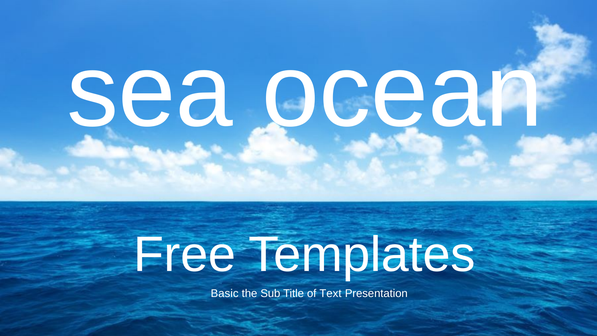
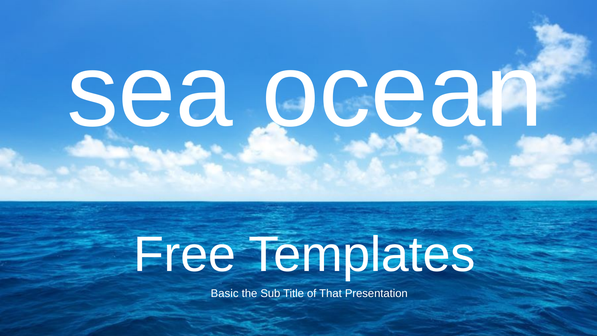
Text: Text -> That
